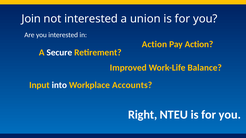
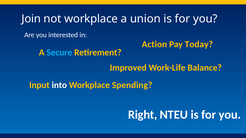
not interested: interested -> workplace
Pay Action: Action -> Today
Secure colour: white -> light blue
Accounts: Accounts -> Spending
